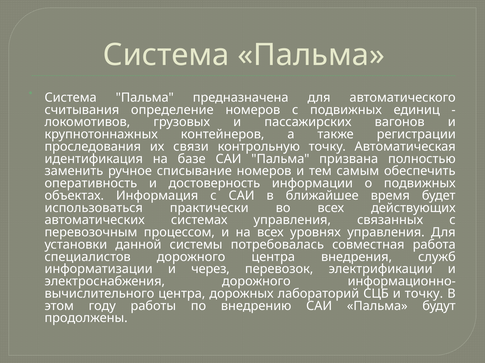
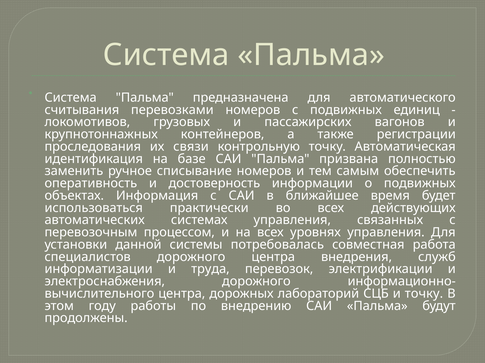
определение: определение -> перевозками
через: через -> труда
